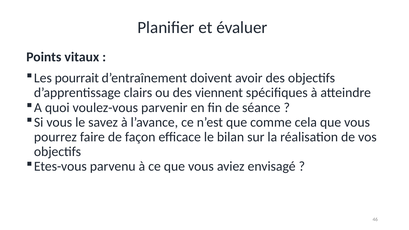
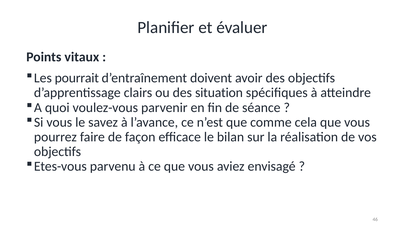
viennent: viennent -> situation
